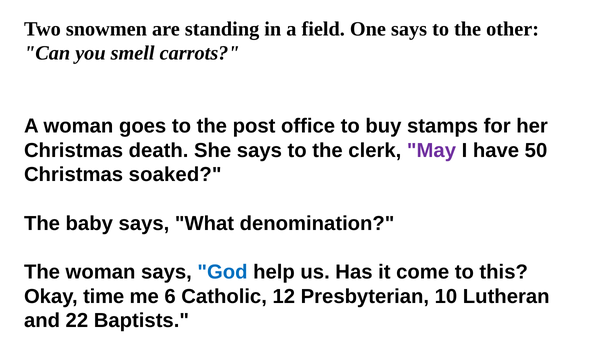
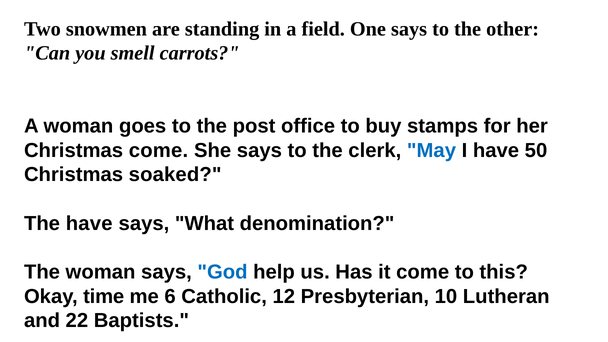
Christmas death: death -> come
May colour: purple -> blue
The baby: baby -> have
